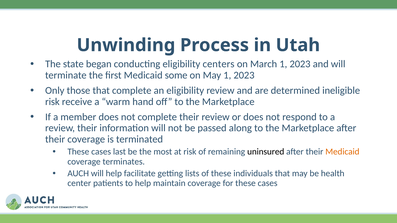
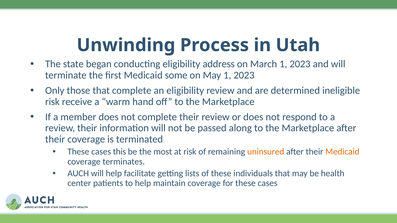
centers: centers -> address
last: last -> this
uninsured colour: black -> orange
